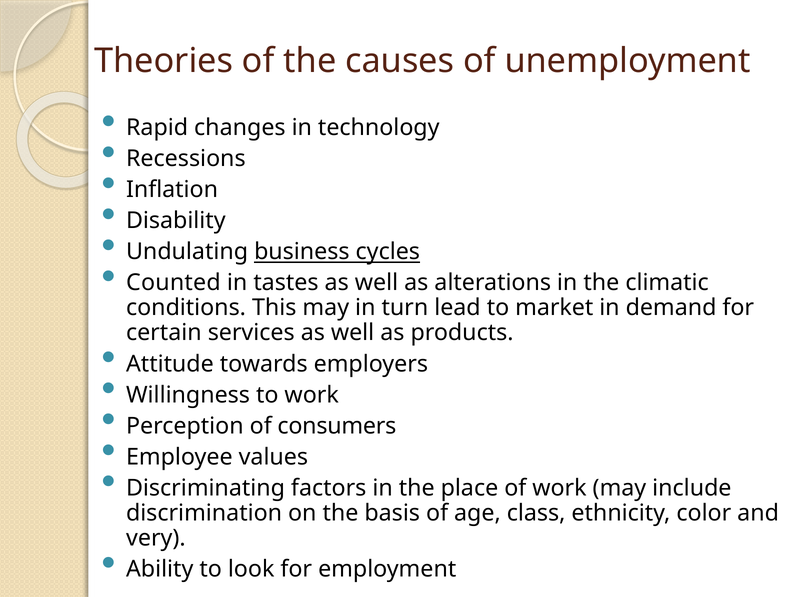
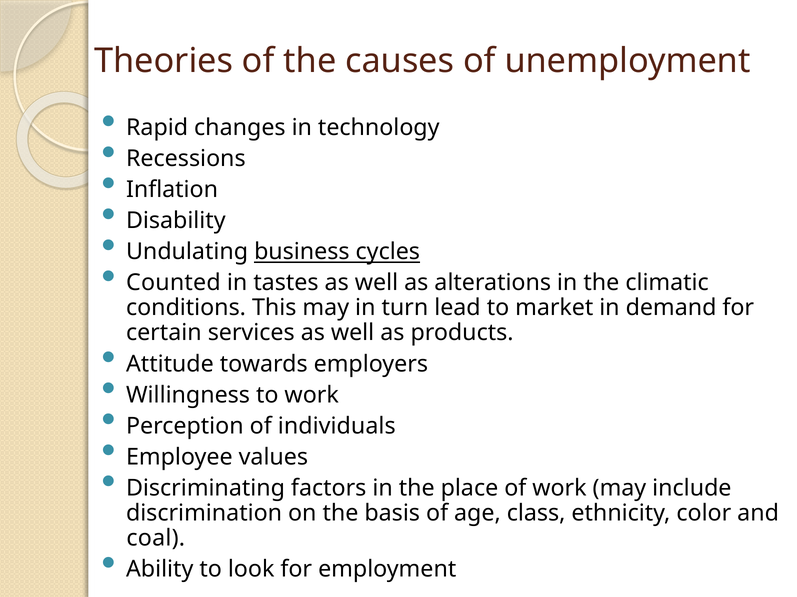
consumers: consumers -> individuals
very: very -> coal
